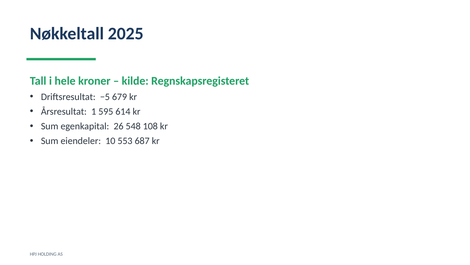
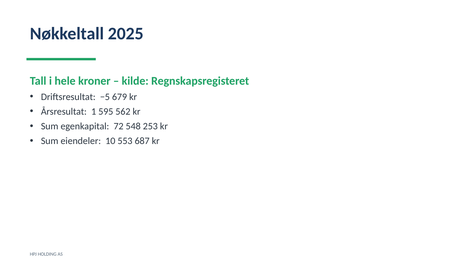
614: 614 -> 562
26: 26 -> 72
108: 108 -> 253
